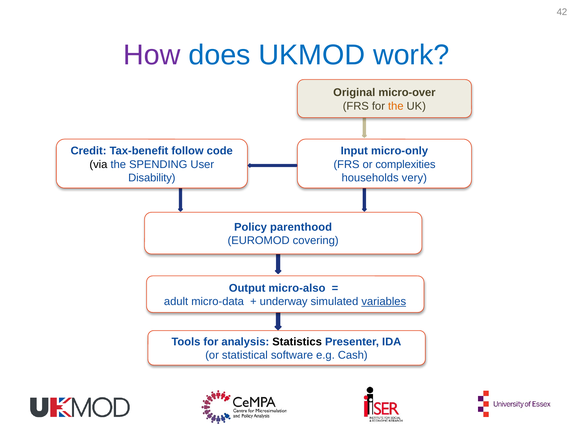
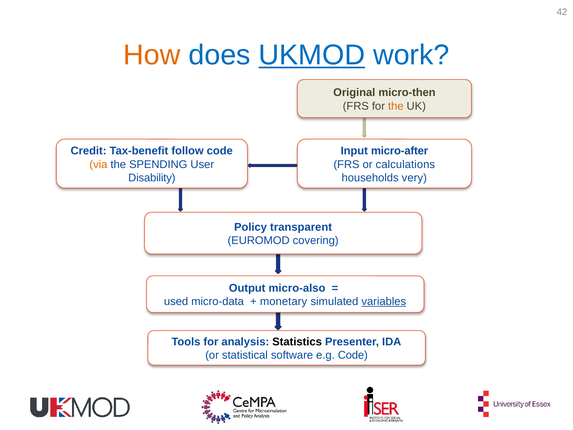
How colour: purple -> orange
UKMOD underline: none -> present
micro-over: micro-over -> micro-then
micro-only: micro-only -> micro-after
via colour: black -> orange
complexities: complexities -> calculations
parenthood: parenthood -> transparent
adult: adult -> used
underway: underway -> monetary
e.g Cash: Cash -> Code
